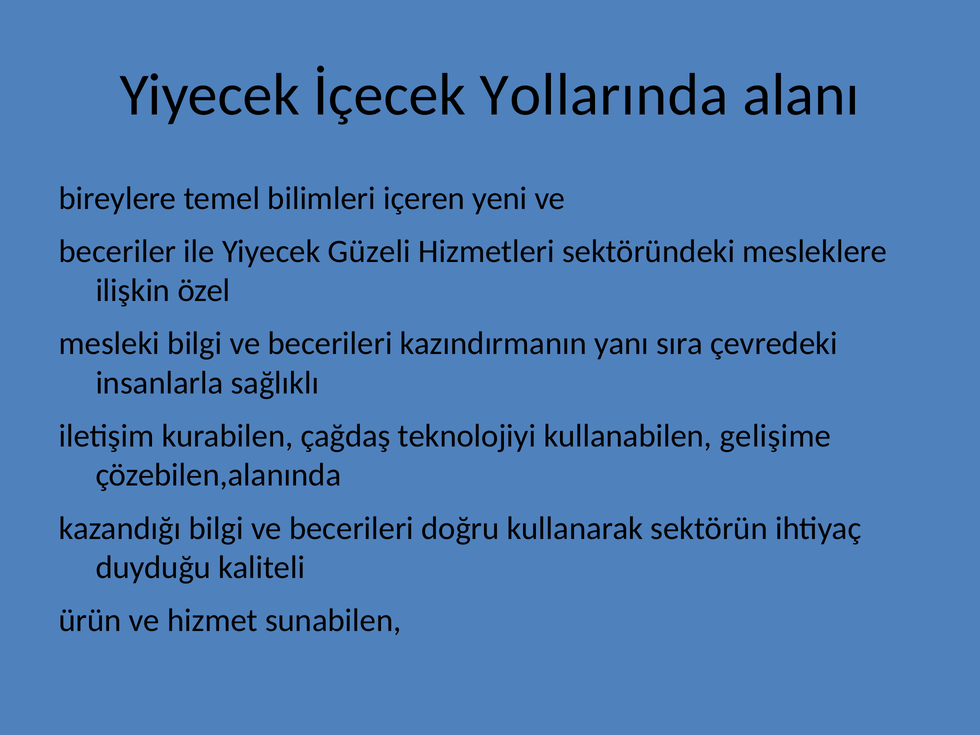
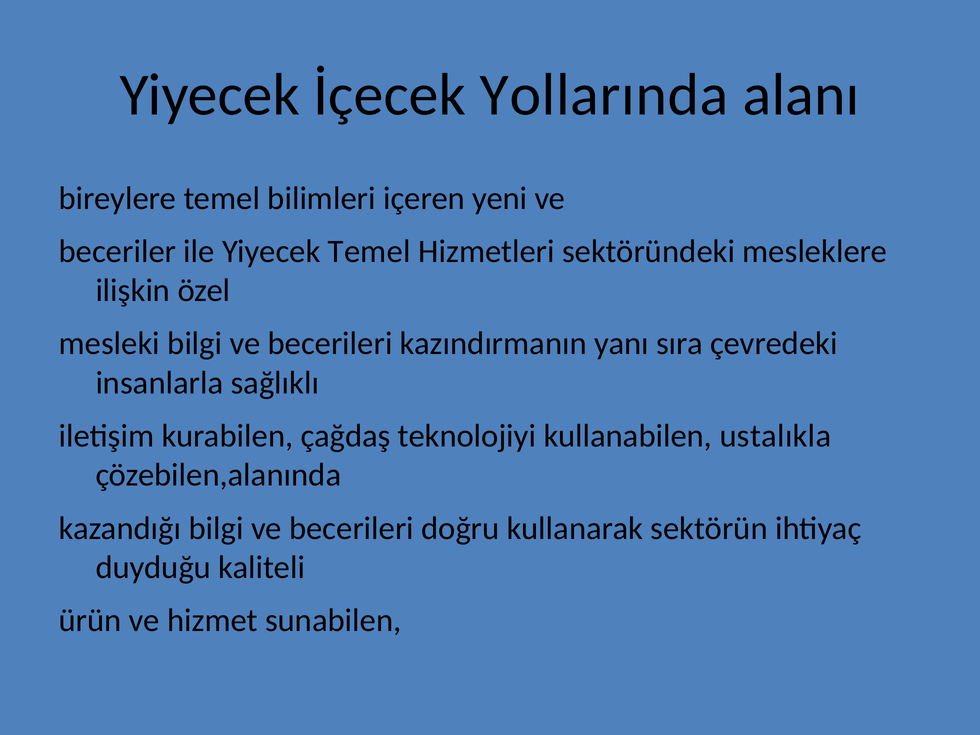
Yiyecek Güzeli: Güzeli -> Temel
gelişime: gelişime -> ustalıkla
